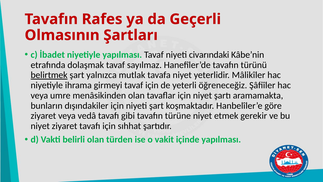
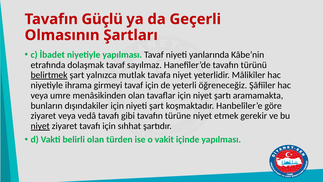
Rafes: Rafes -> Güçlü
civarındaki: civarındaki -> yanlarında
niyet at (40, 126) underline: none -> present
